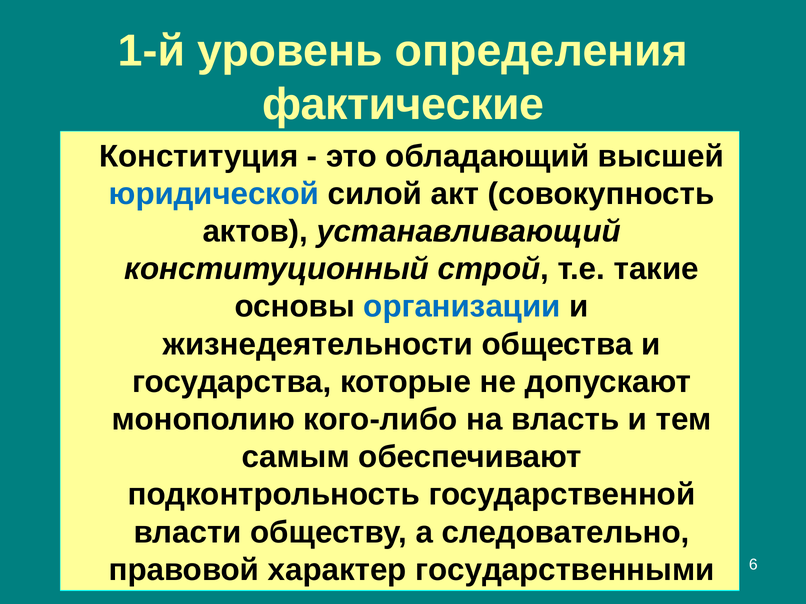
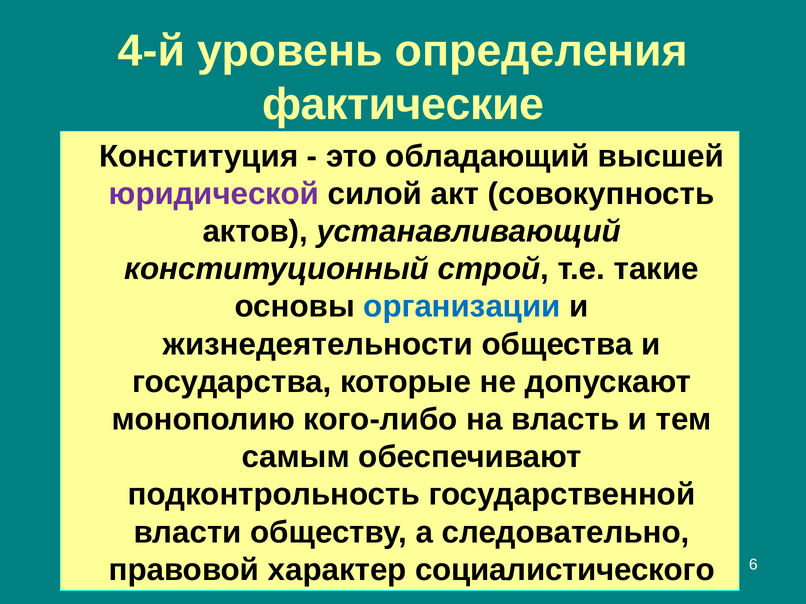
1-й: 1-й -> 4-й
юридической colour: blue -> purple
государственными: государственными -> социалистического
